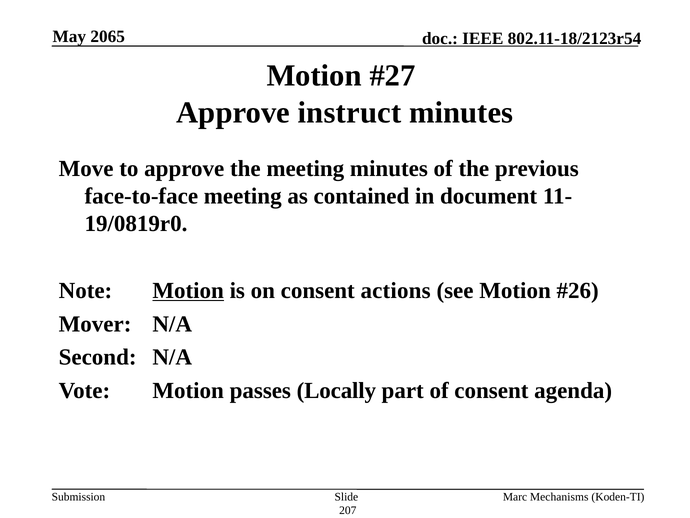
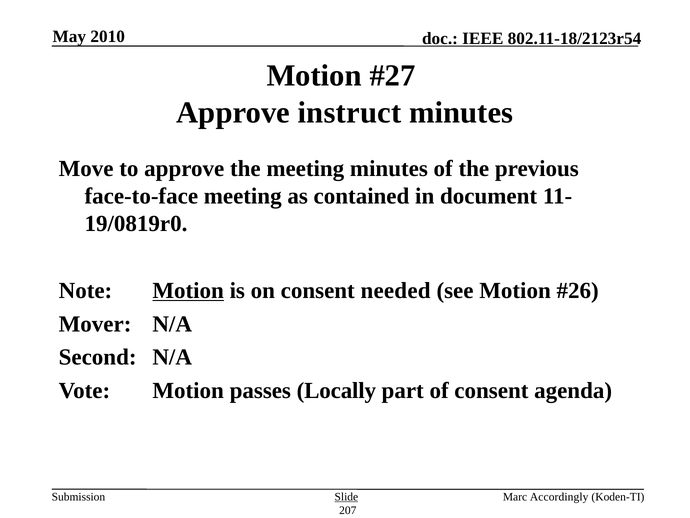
2065: 2065 -> 2010
actions: actions -> needed
Slide underline: none -> present
Mechanisms: Mechanisms -> Accordingly
